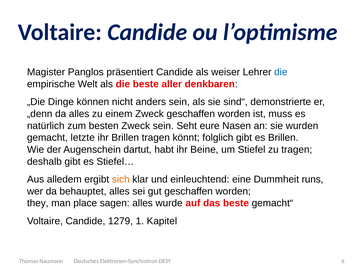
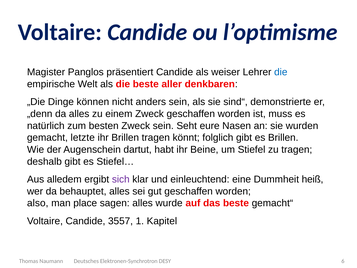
sich colour: orange -> purple
runs: runs -> heiß
they: they -> also
1279: 1279 -> 3557
